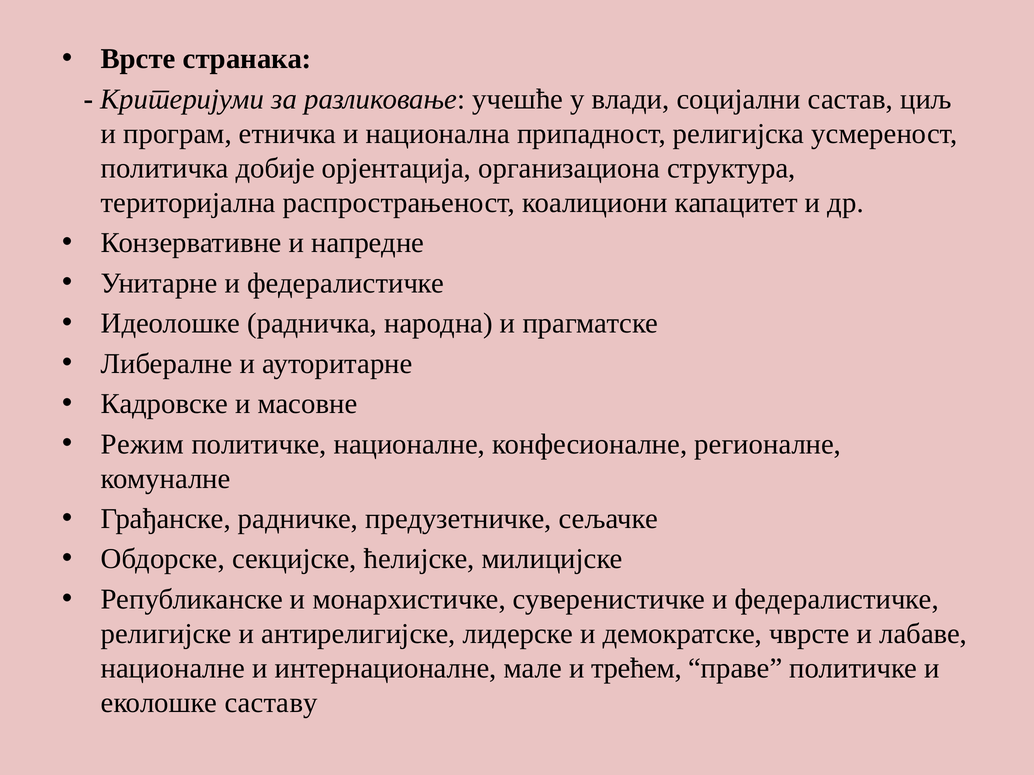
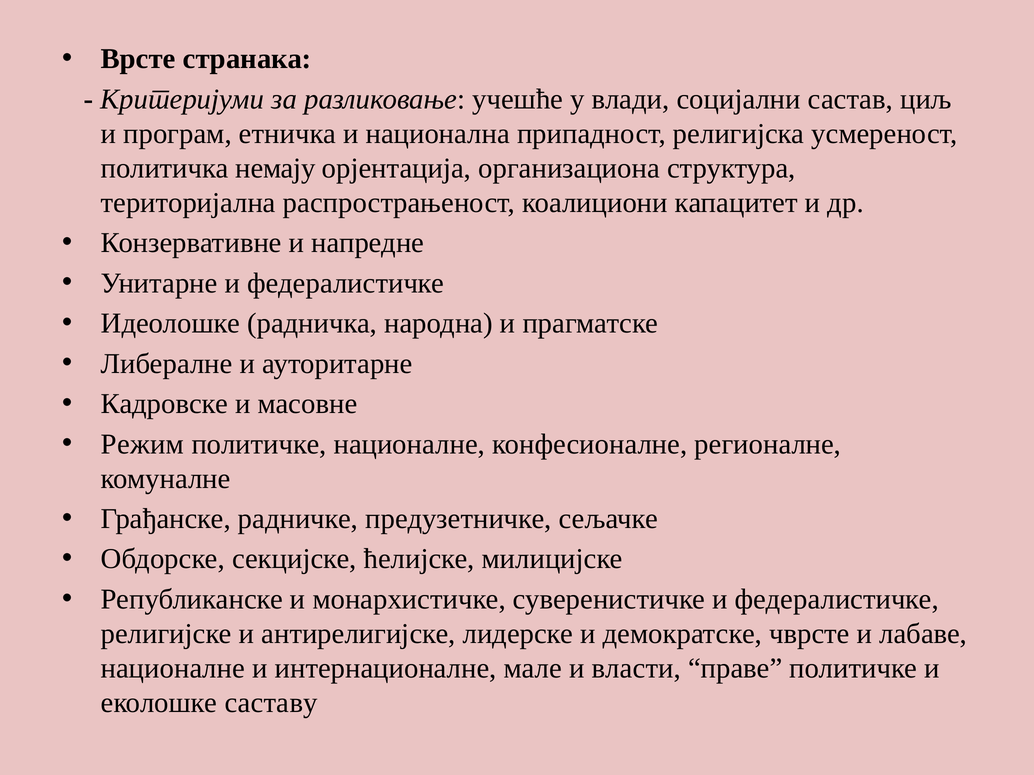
добије: добије -> немају
трећем: трећем -> власти
